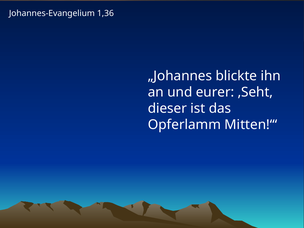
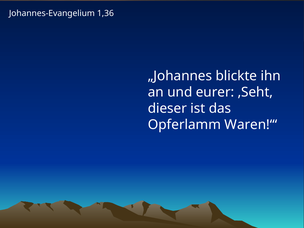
Mitten!‘“: Mitten!‘“ -> Waren!‘“
